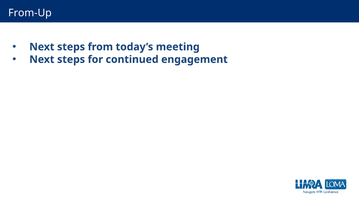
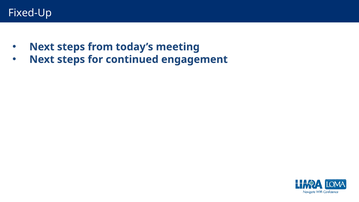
From-Up: From-Up -> Fixed-Up
